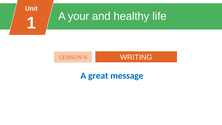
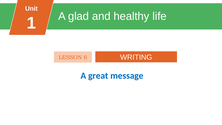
your: your -> glad
